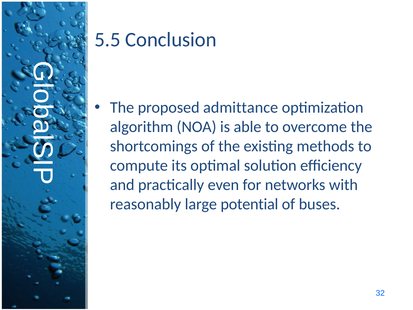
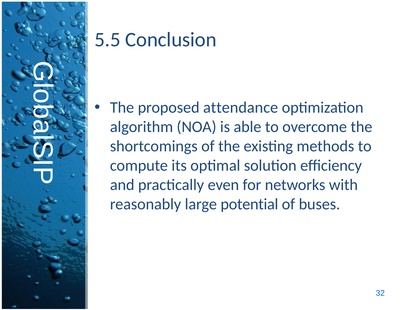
admittance: admittance -> attendance
